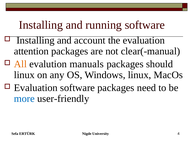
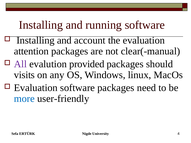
All colour: orange -> purple
manuals: manuals -> provided
linux at (24, 75): linux -> visits
